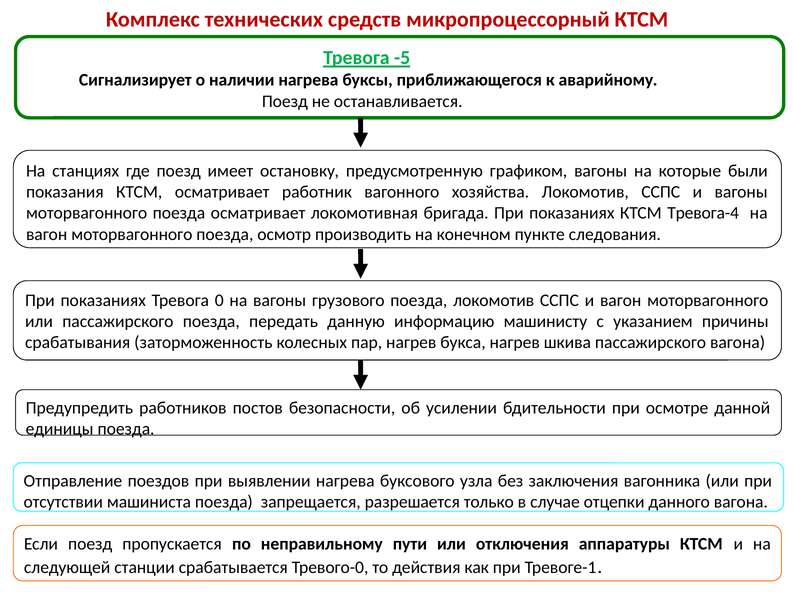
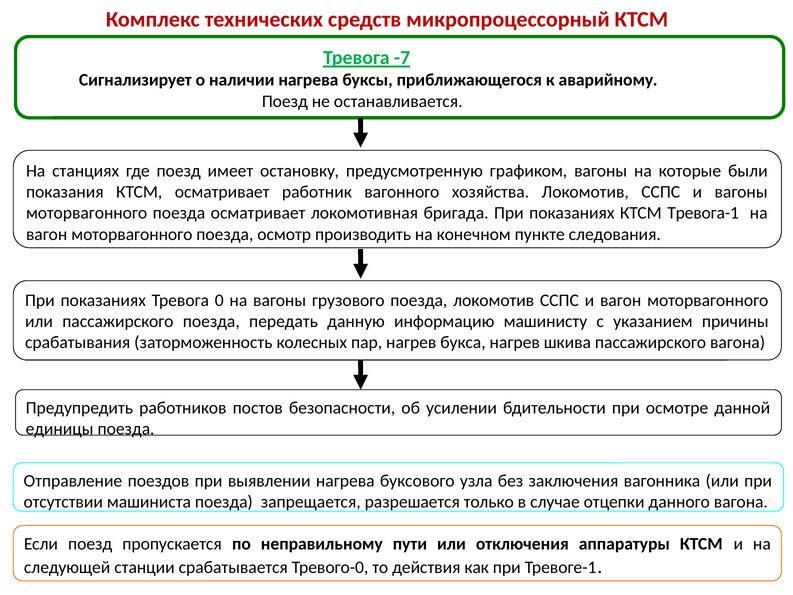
-5: -5 -> -7
Тревога-4: Тревога-4 -> Тревога-1
